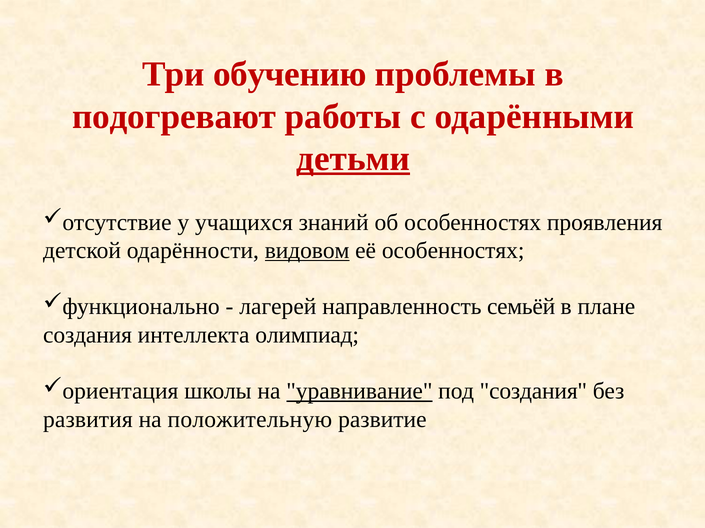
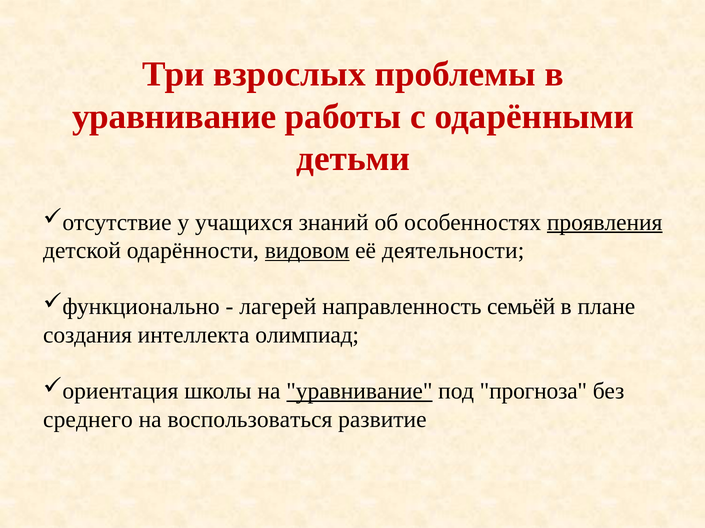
обучению: обучению -> взрослых
подогревают at (174, 117): подогревают -> уравнивание
детьми underline: present -> none
проявления underline: none -> present
её особенностях: особенностях -> деятельности
под создания: создания -> прогноза
развития: развития -> среднего
положительную: положительную -> воспользоваться
